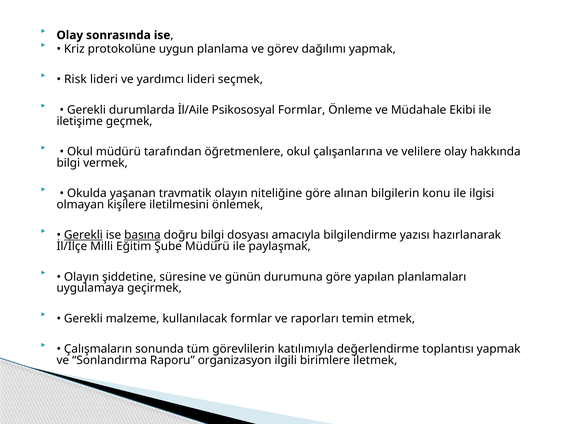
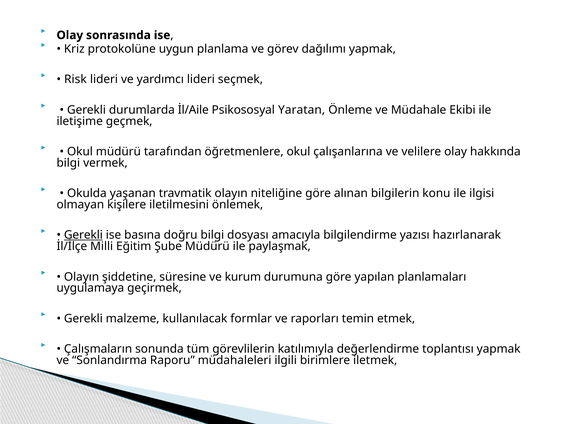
Psikososyal Formlar: Formlar -> Yaratan
basına underline: present -> none
günün: günün -> kurum
organizasyon: organizasyon -> müdahaleleri
